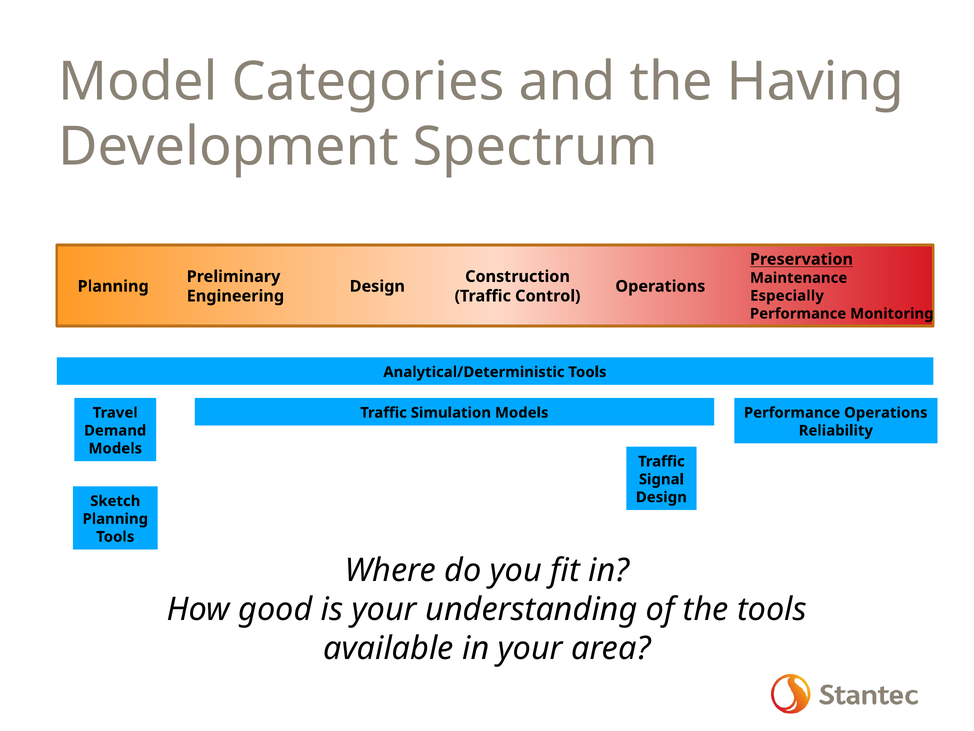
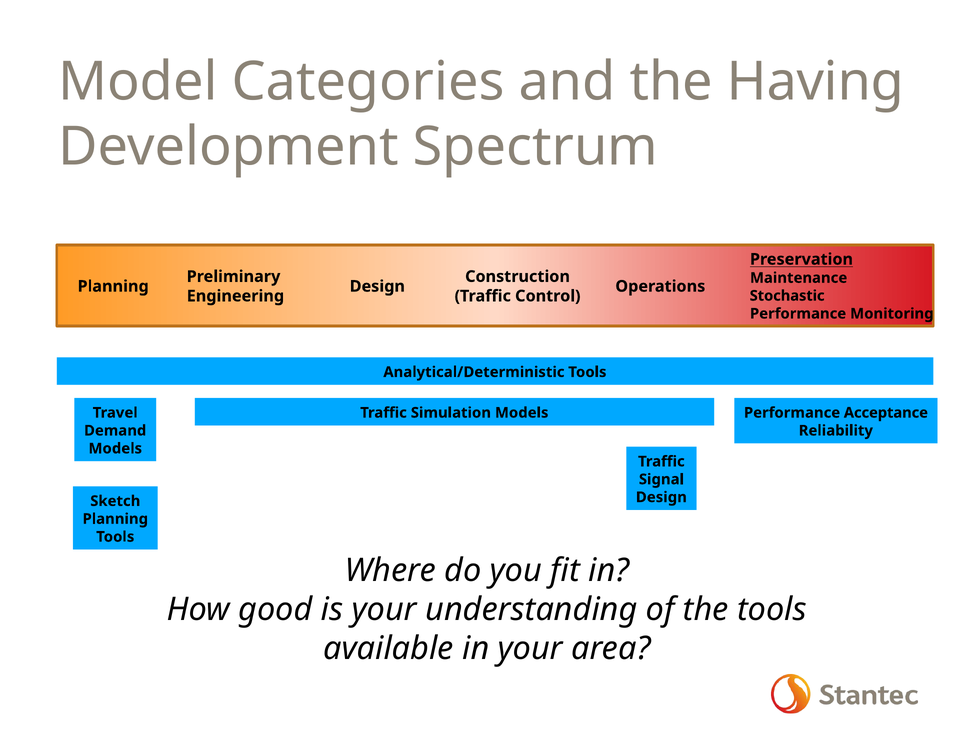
Especially: Especially -> Stochastic
Performance Operations: Operations -> Acceptance
